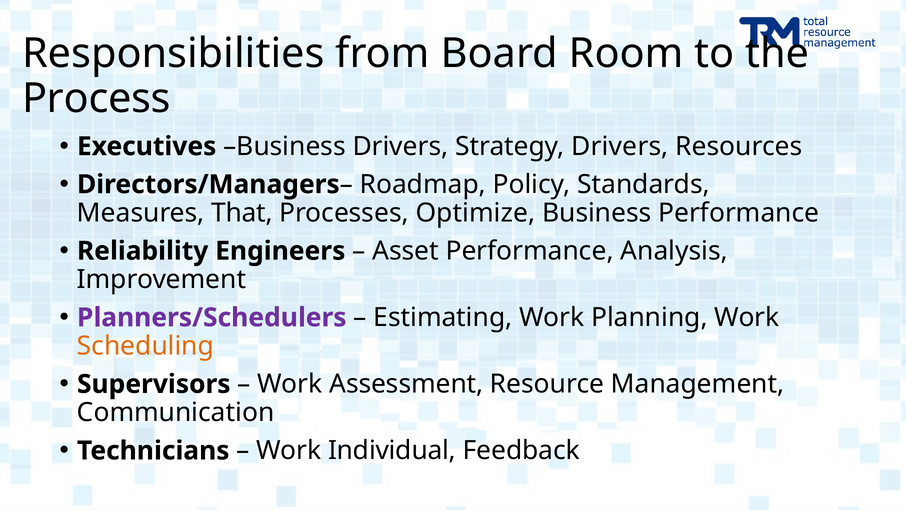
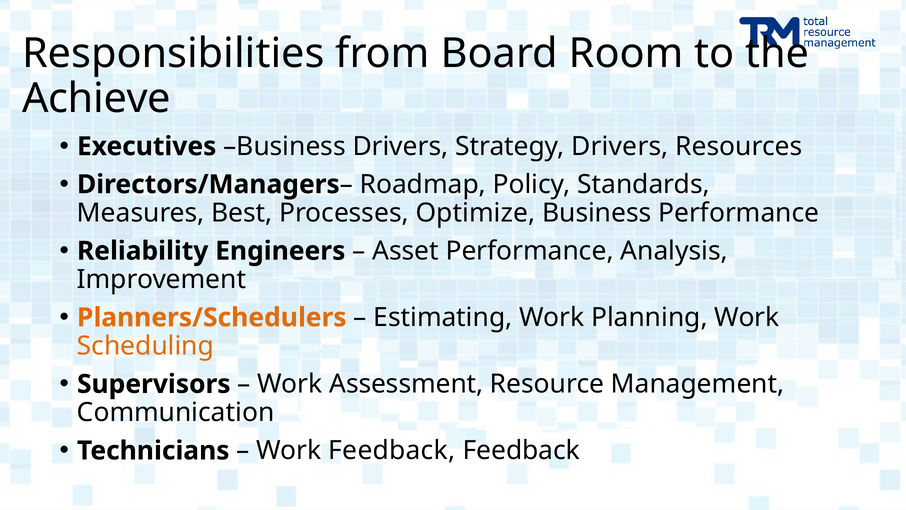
Process: Process -> Achieve
That: That -> Best
Planners/Schedulers colour: purple -> orange
Work Individual: Individual -> Feedback
